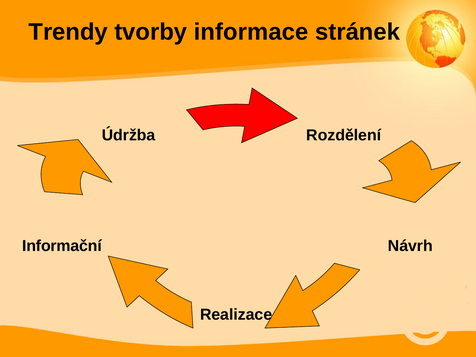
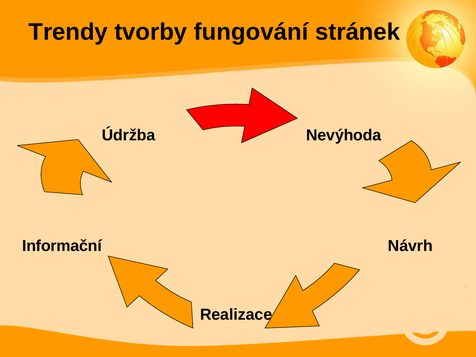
informace: informace -> fungování
Rozdělení: Rozdělení -> Nevýhoda
